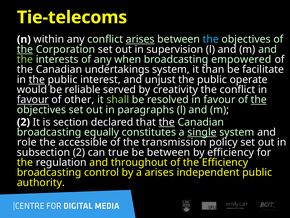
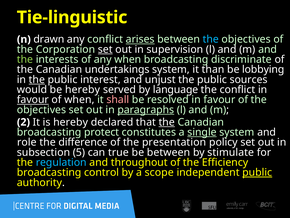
Tie-telecoms: Tie-telecoms -> Tie-linguistic
within: within -> drawn
the at (25, 49) underline: present -> none
set at (105, 49) underline: none -> present
empowered: empowered -> discriminate
facilitate: facilitate -> lobbying
operate: operate -> sources
be reliable: reliable -> hereby
creativity: creativity -> language
of other: other -> when
shall colour: light green -> pink
the at (259, 100) underline: present -> none
paragraphs underline: none -> present
is section: section -> hereby
equally: equally -> protect
accessible: accessible -> difference
transmission: transmission -> presentation
subsection 2: 2 -> 5
by efficiency: efficiency -> stimulate
regulation colour: white -> light blue
a arises: arises -> scope
public at (257, 172) underline: none -> present
